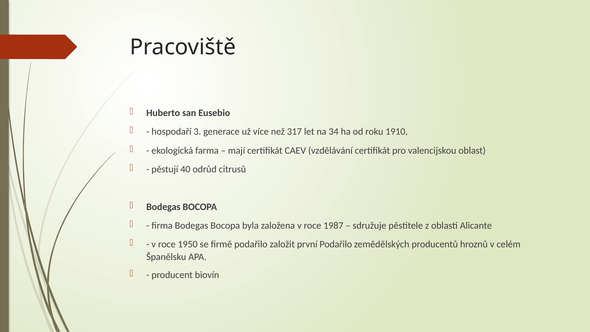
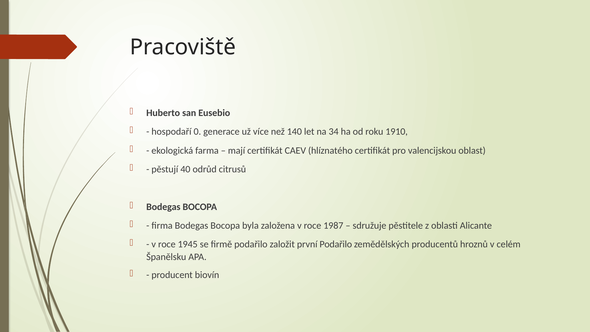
3: 3 -> 0
317: 317 -> 140
vzdělávání: vzdělávání -> hlíznatého
1950: 1950 -> 1945
